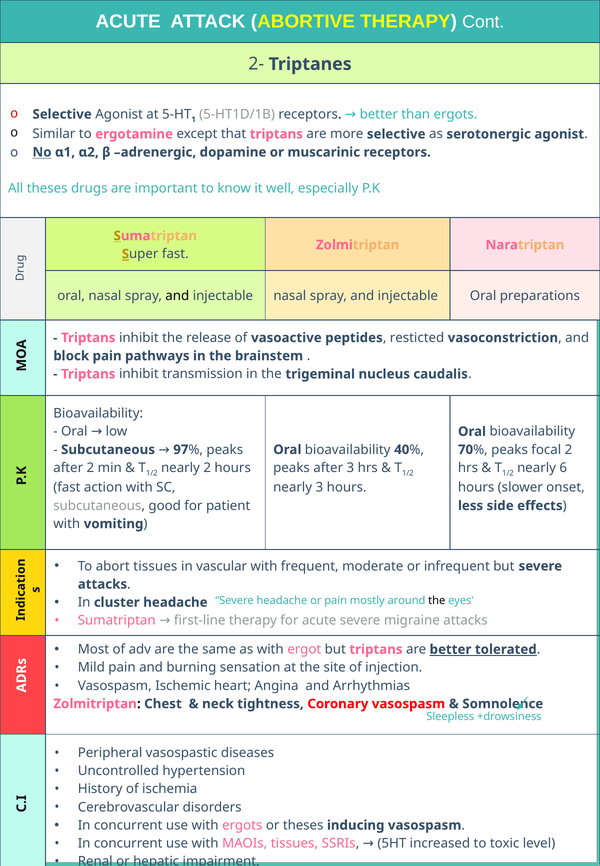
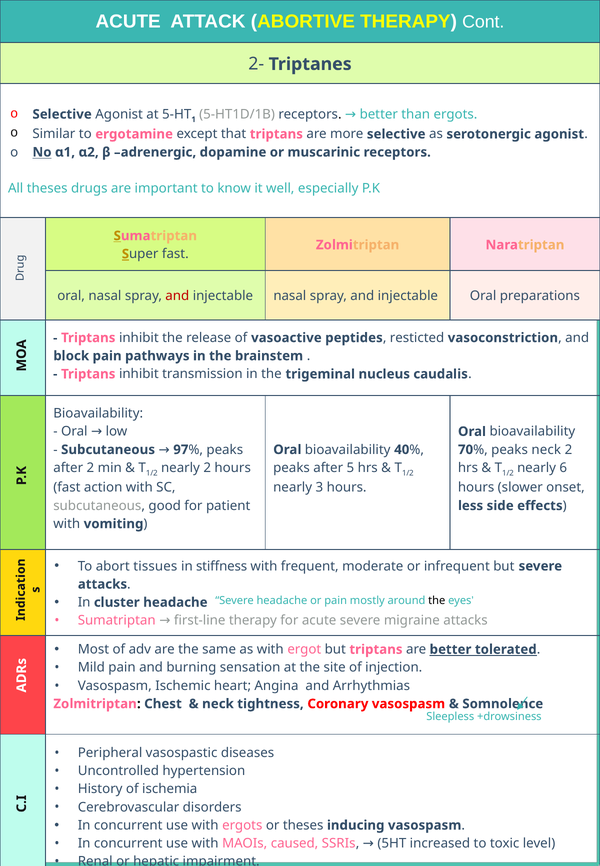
and at (177, 296) colour: black -> red
peaks focal: focal -> neck
after 3: 3 -> 5
vascular: vascular -> stiffness
MAOIs tissues: tissues -> caused
